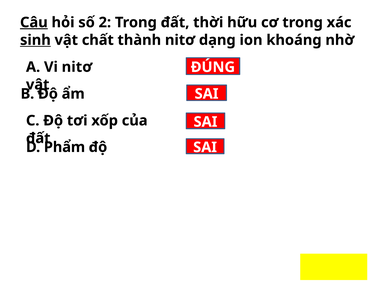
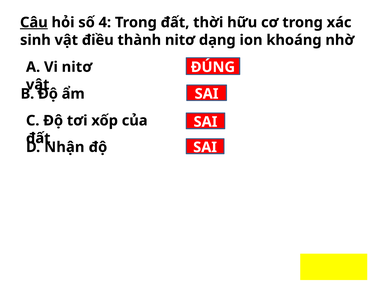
2: 2 -> 4
sinh underline: present -> none
chất: chất -> điều
Phẩm: Phẩm -> Nhận
